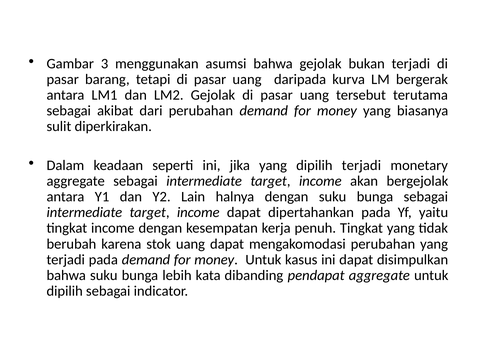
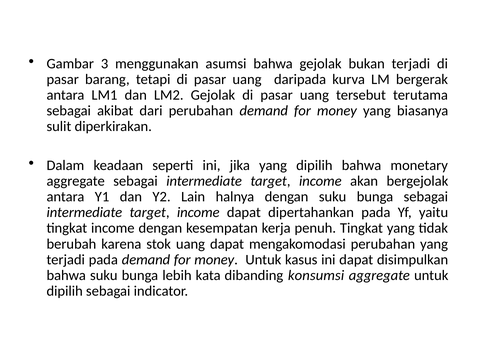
dipilih terjadi: terjadi -> bahwa
pendapat: pendapat -> konsumsi
